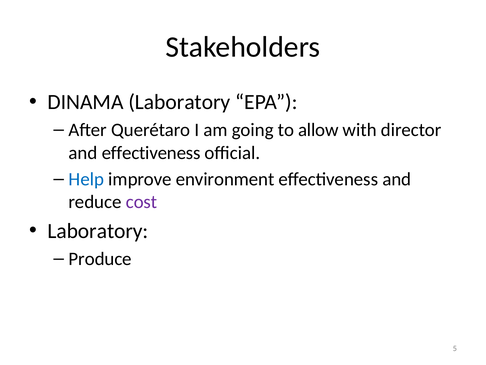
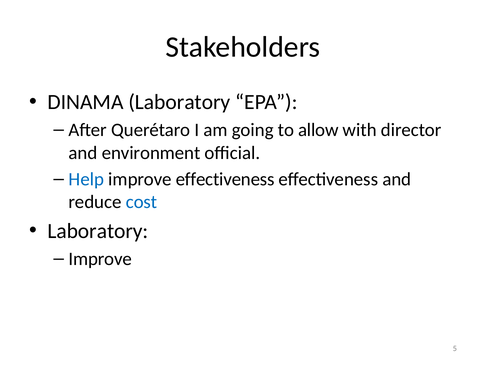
and effectiveness: effectiveness -> environment
improve environment: environment -> effectiveness
cost colour: purple -> blue
Produce at (100, 258): Produce -> Improve
